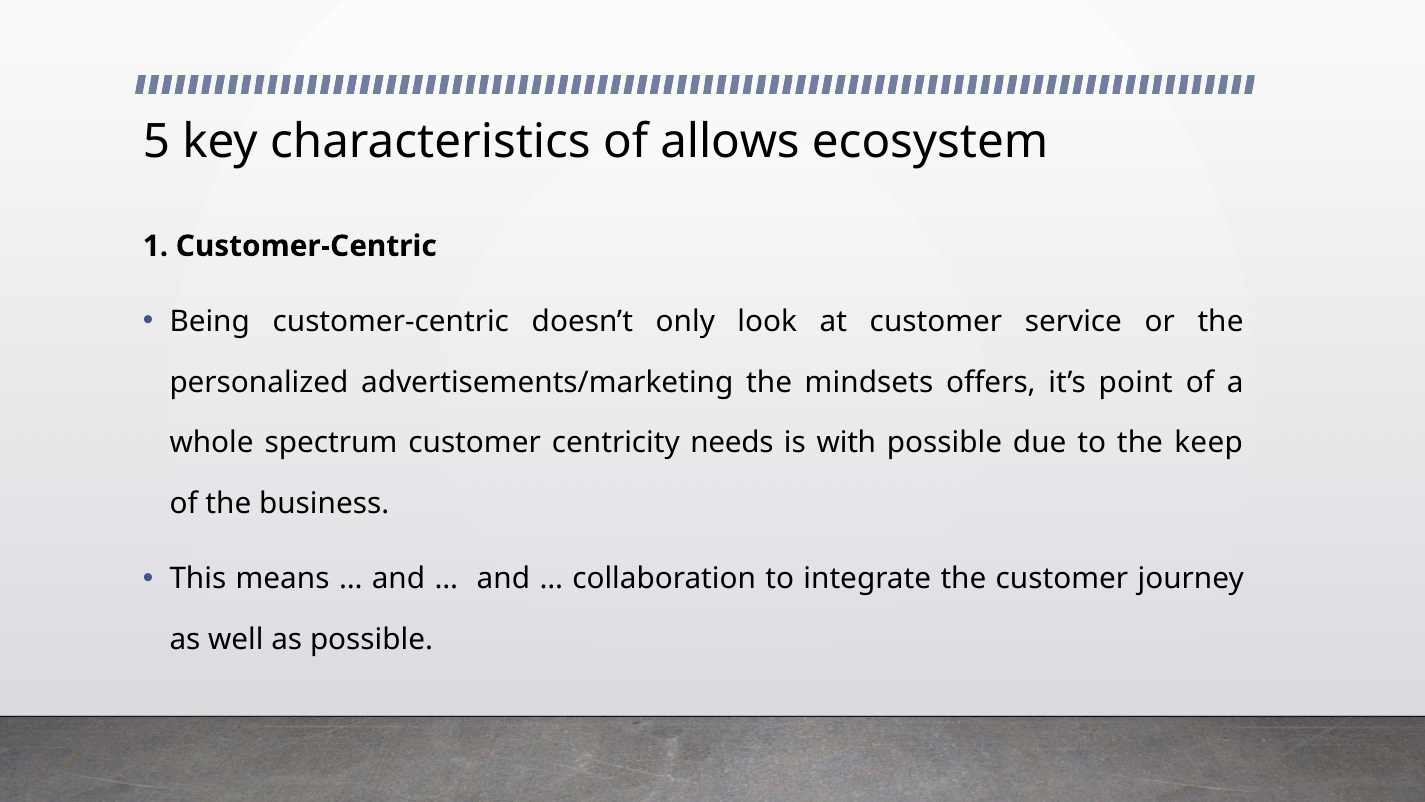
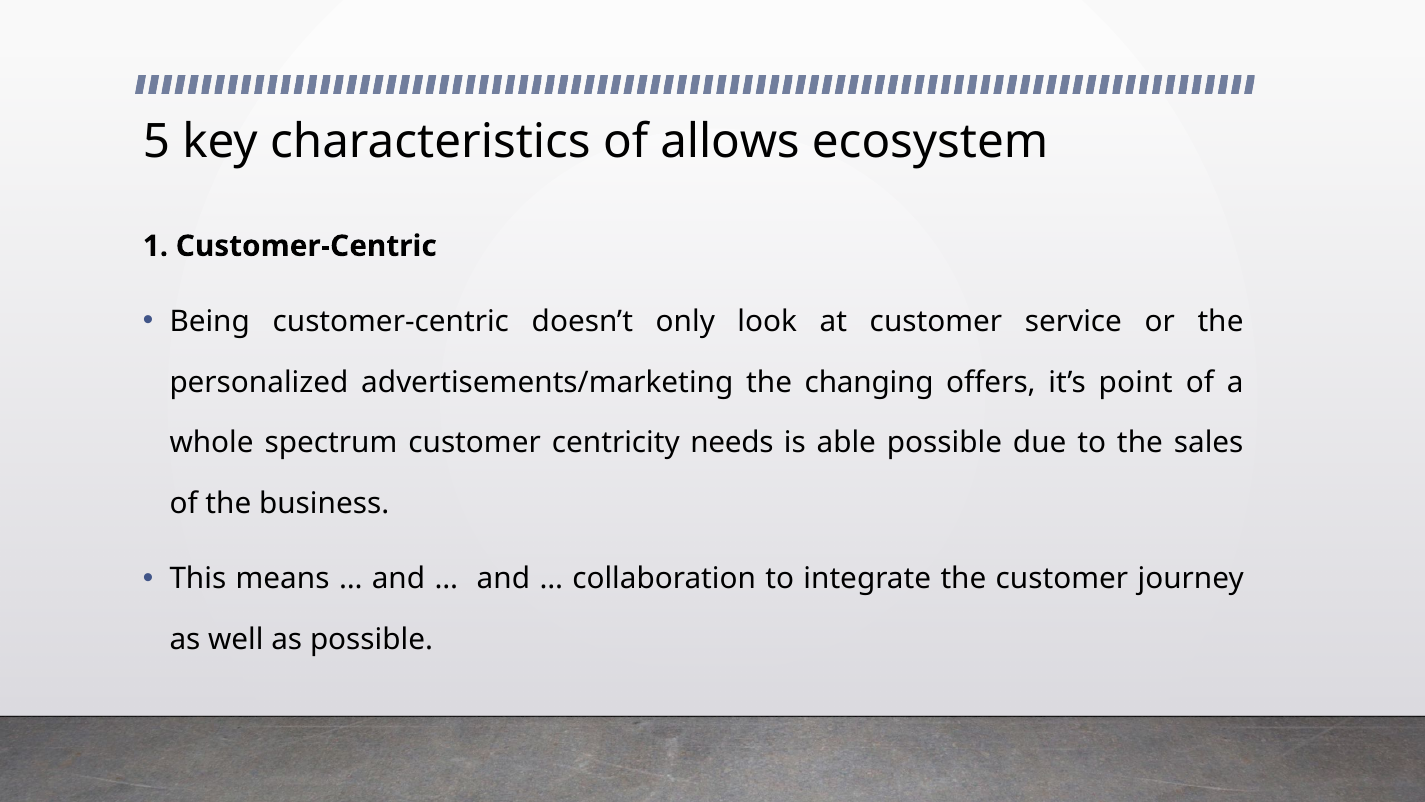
mindsets: mindsets -> changing
with: with -> able
keep: keep -> sales
